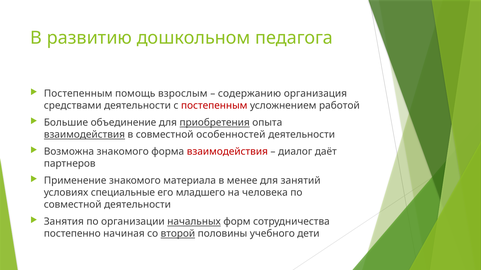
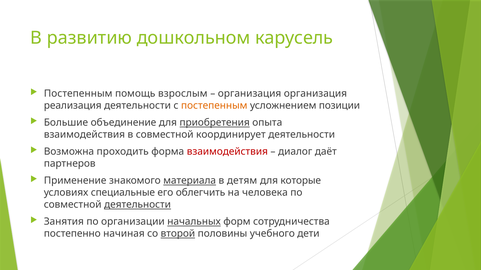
педагога: педагога -> карусель
содержанию at (250, 94): содержанию -> организация
средствами: средствами -> реализация
постепенным at (214, 106) colour: red -> orange
работой: работой -> позиции
взаимодействия at (84, 135) underline: present -> none
особенностей: особенностей -> координирует
Возможна знакомого: знакомого -> проходить
материала underline: none -> present
менее: менее -> детям
занятий: занятий -> которые
младшего: младшего -> облегчить
деятельности at (138, 205) underline: none -> present
